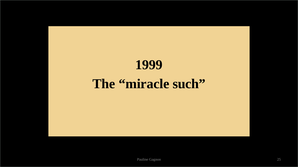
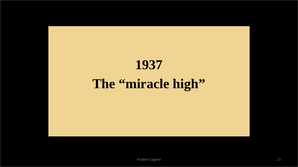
1999: 1999 -> 1937
such: such -> high
